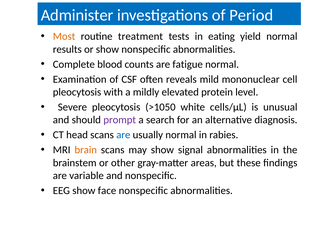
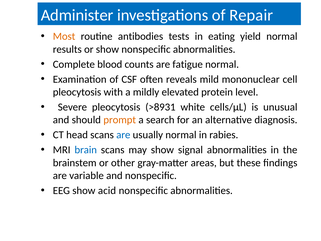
Period: Period -> Repair
treatment: treatment -> antibodies
>1050: >1050 -> >8931
prompt colour: purple -> orange
brain colour: orange -> blue
face: face -> acid
